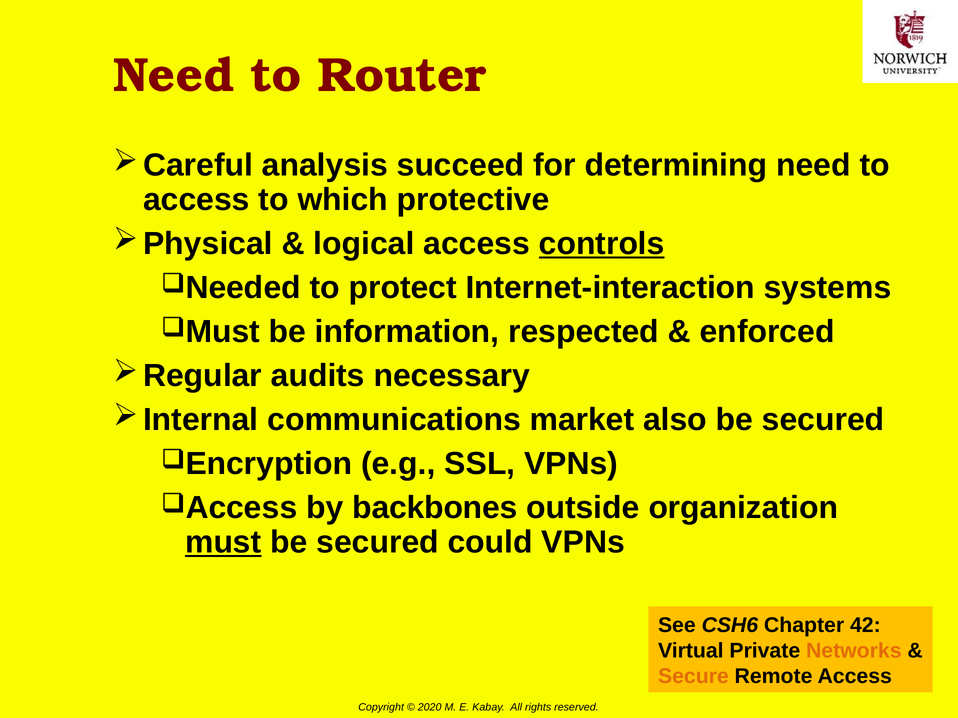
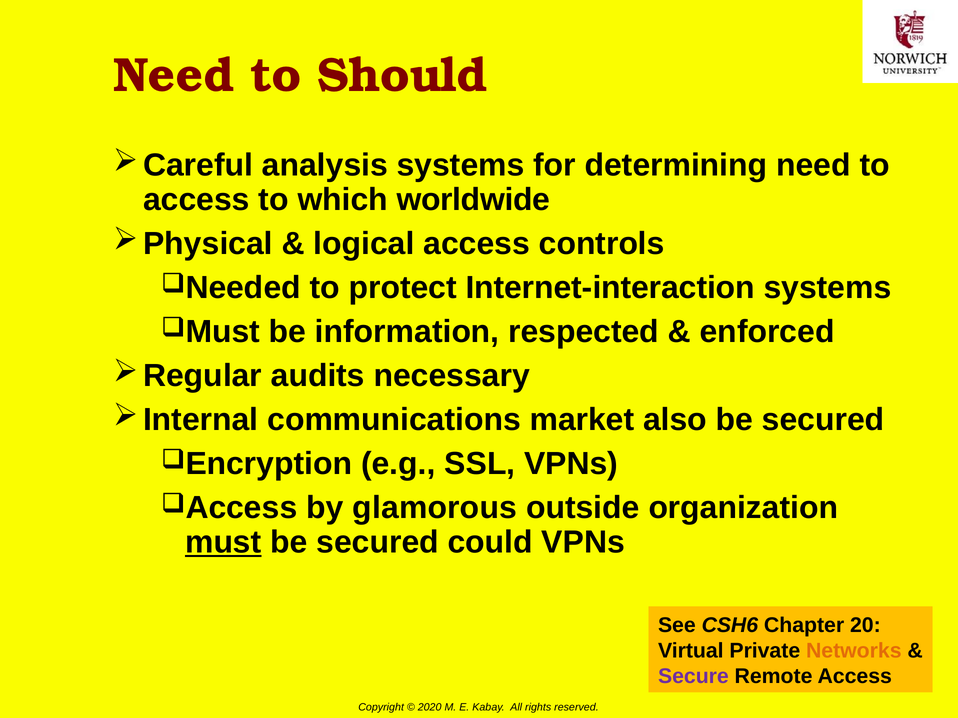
Router: Router -> Should
analysis succeed: succeed -> systems
protective: protective -> worldwide
controls underline: present -> none
backbones: backbones -> glamorous
42: 42 -> 20
Secure colour: orange -> purple
